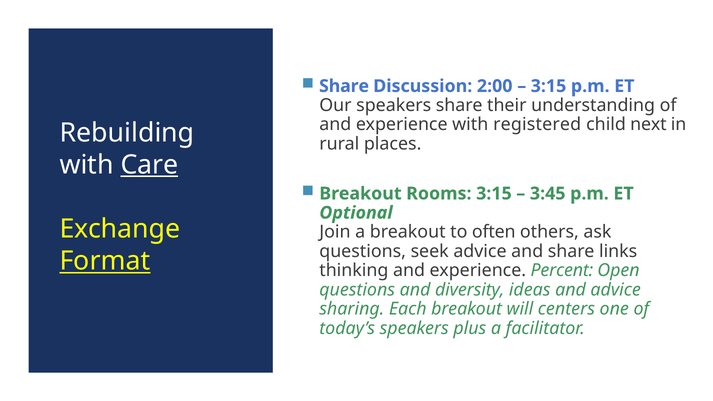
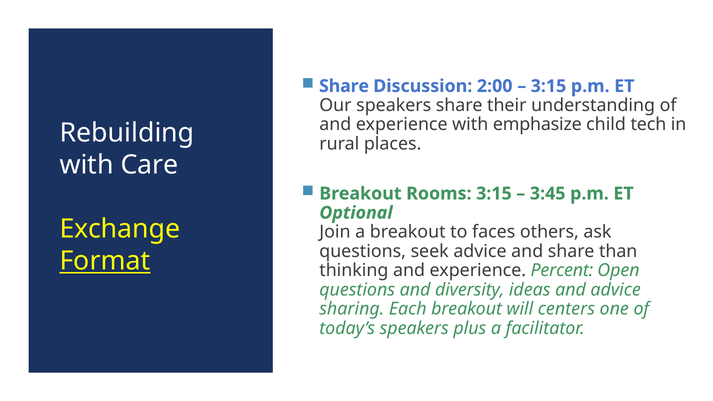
registered: registered -> emphasize
next: next -> tech
Care underline: present -> none
often: often -> faces
links: links -> than
